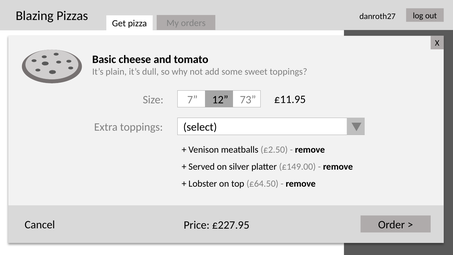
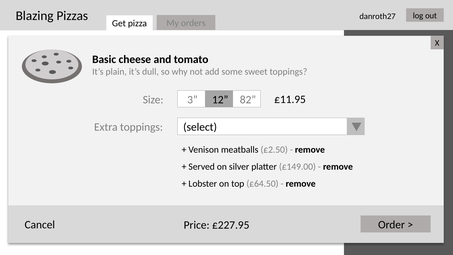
7: 7 -> 3
73: 73 -> 82
